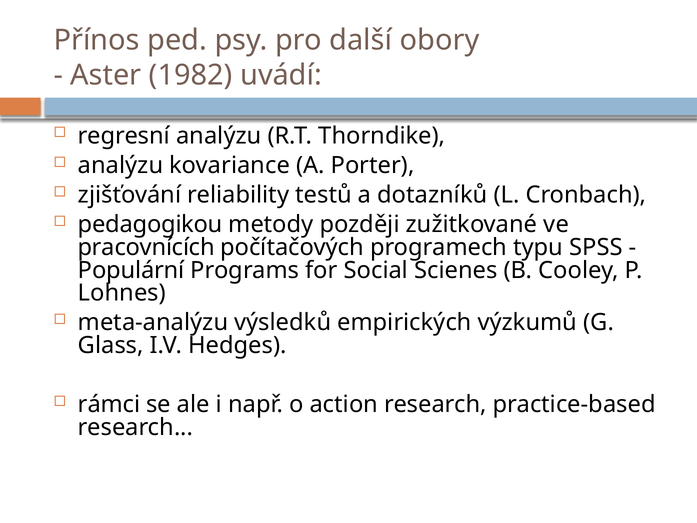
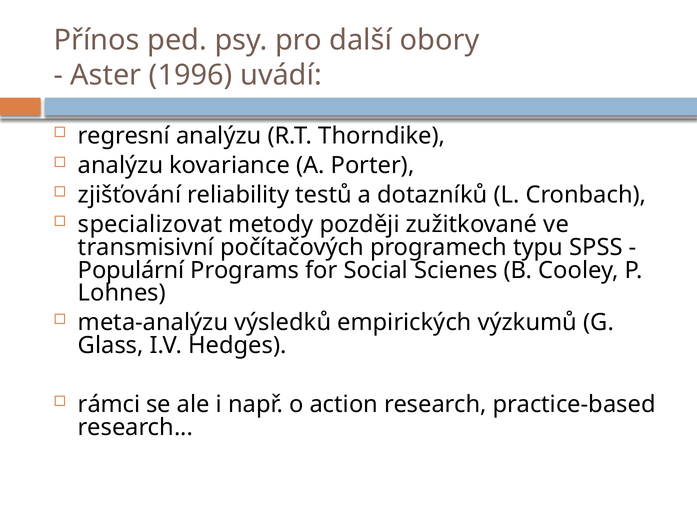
1982: 1982 -> 1996
pedagogikou: pedagogikou -> specializovat
pracovnících: pracovnících -> transmisivní
